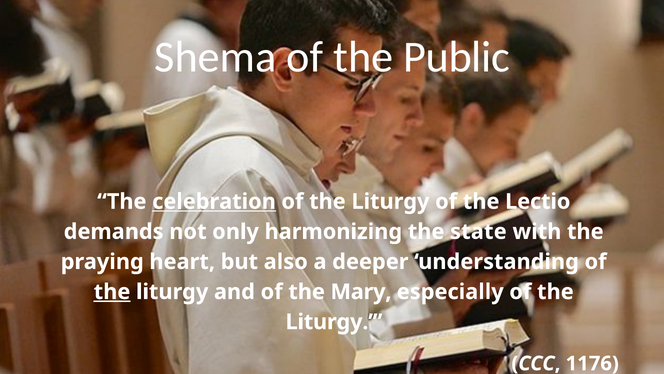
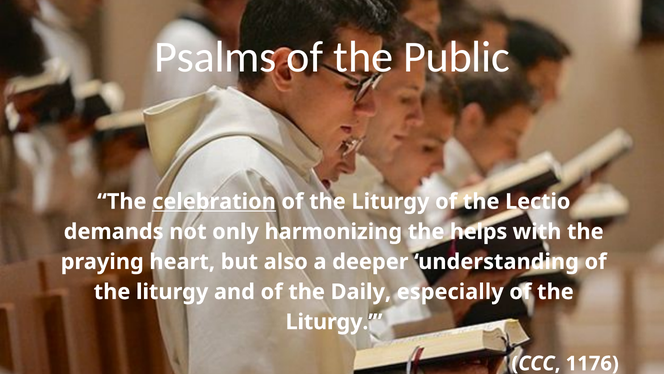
Shema: Shema -> Psalms
state: state -> helps
the at (112, 292) underline: present -> none
Mary: Mary -> Daily
